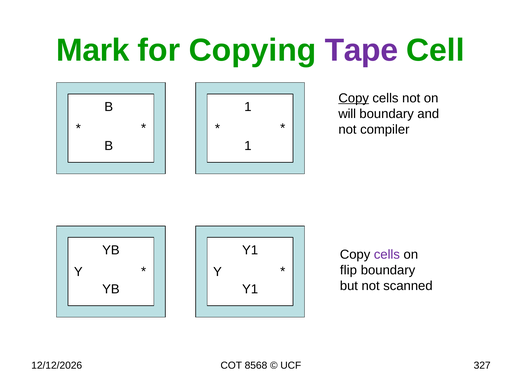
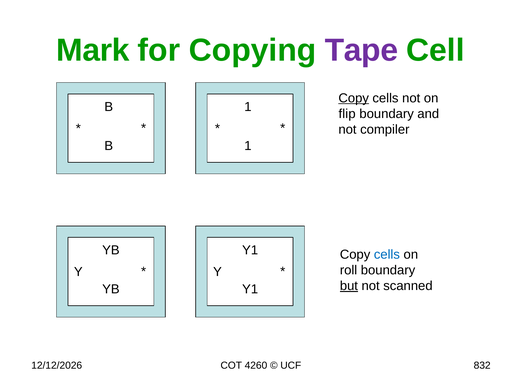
will: will -> flip
cells at (387, 255) colour: purple -> blue
flip: flip -> roll
but underline: none -> present
8568: 8568 -> 4260
327: 327 -> 832
